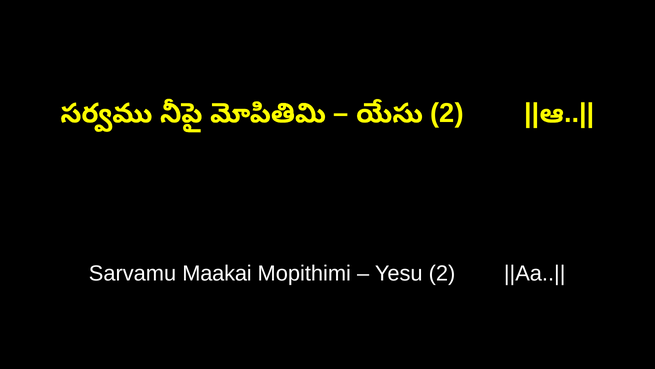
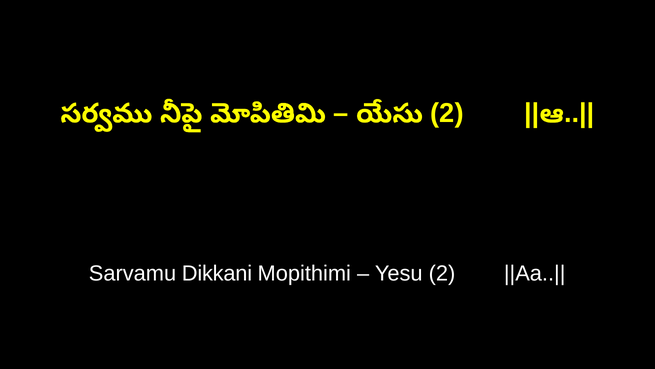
Maakai: Maakai -> Dikkani
